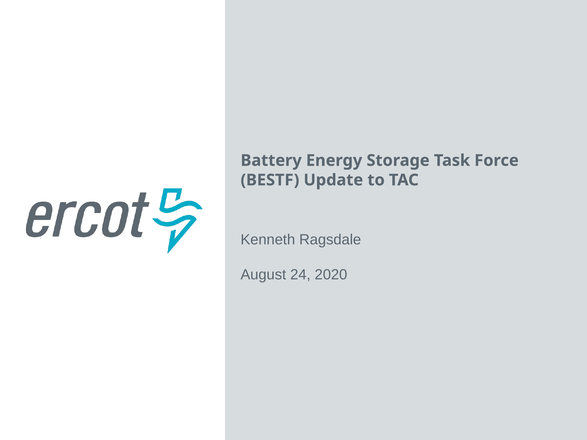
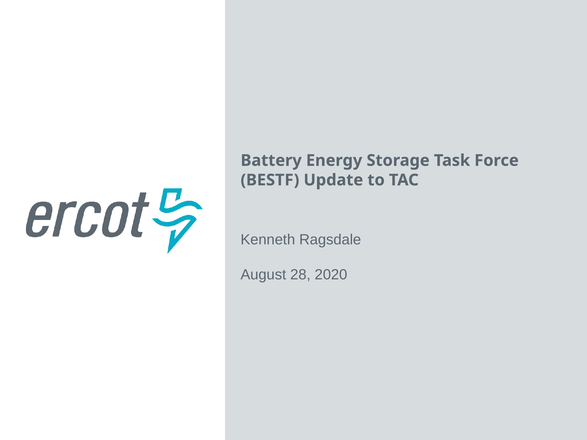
24: 24 -> 28
